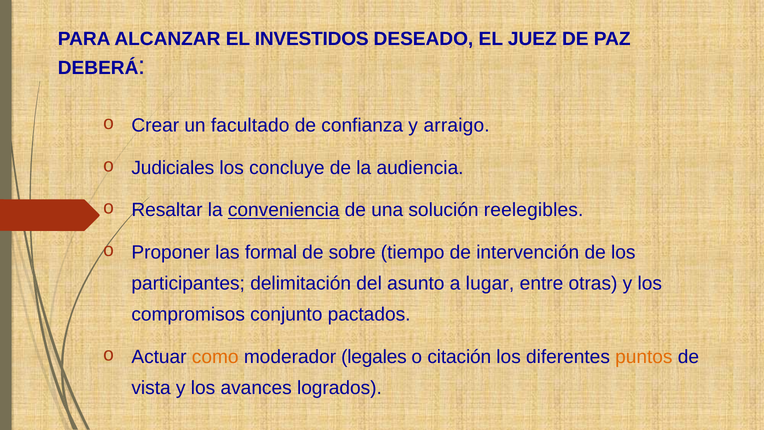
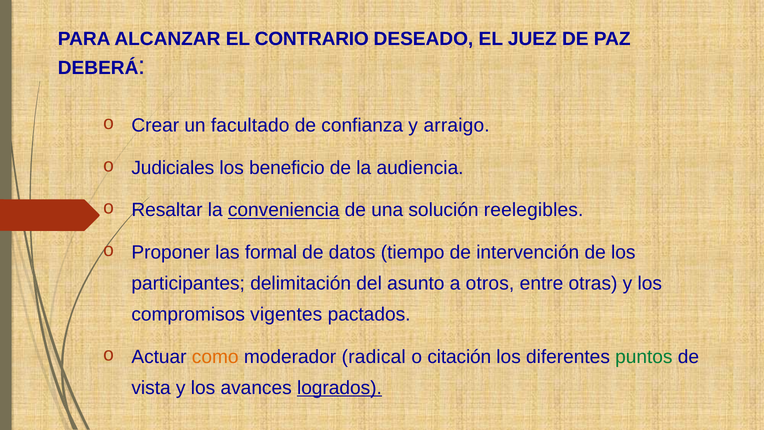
INVESTIDOS: INVESTIDOS -> CONTRARIO
concluye: concluye -> beneficio
sobre: sobre -> datos
lugar: lugar -> otros
conjunto: conjunto -> vigentes
legales: legales -> radical
puntos colour: orange -> green
logrados underline: none -> present
